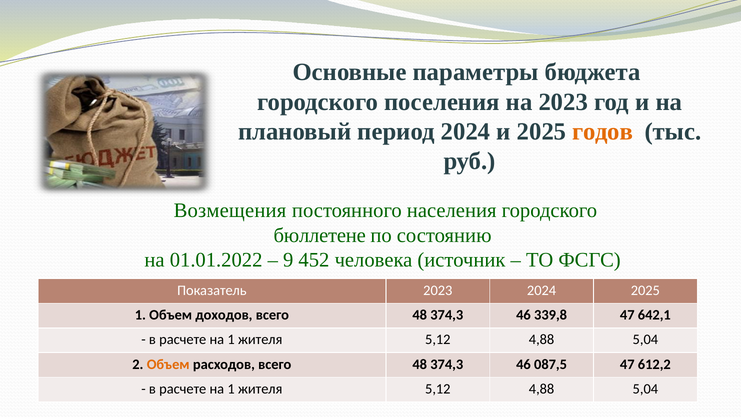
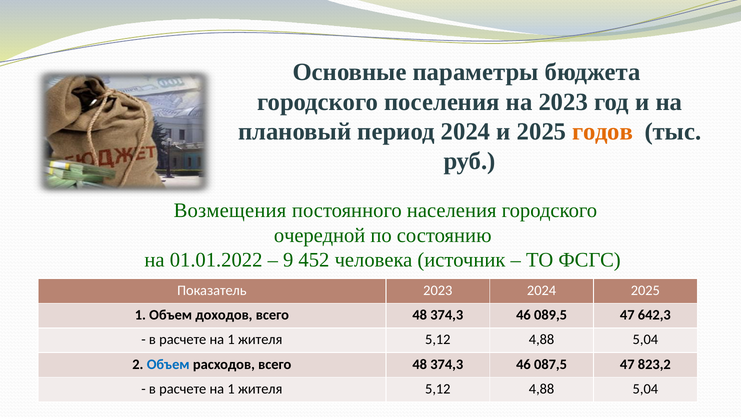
бюллетене: бюллетене -> очередной
339,8: 339,8 -> 089,5
642,1: 642,1 -> 642,3
Объем at (168, 364) colour: orange -> blue
612,2: 612,2 -> 823,2
